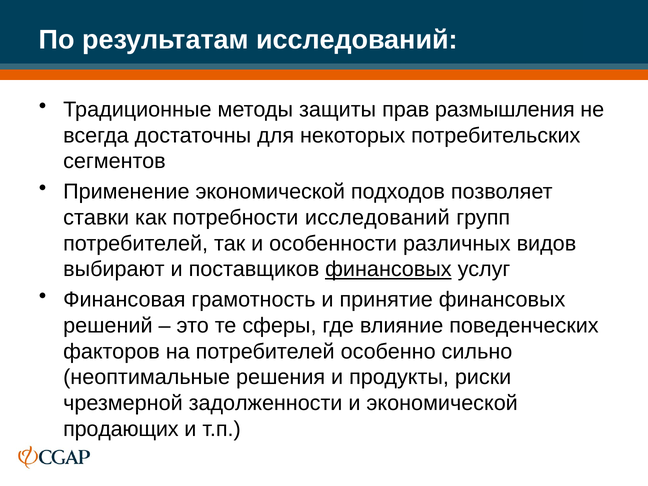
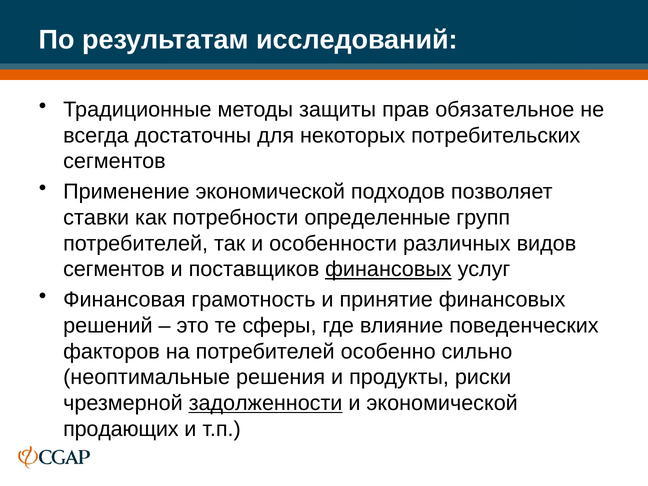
размышления: размышления -> обязательное
потребности исследований: исследований -> определенные
выбирают at (114, 269): выбирают -> сегментов
задолженности underline: none -> present
